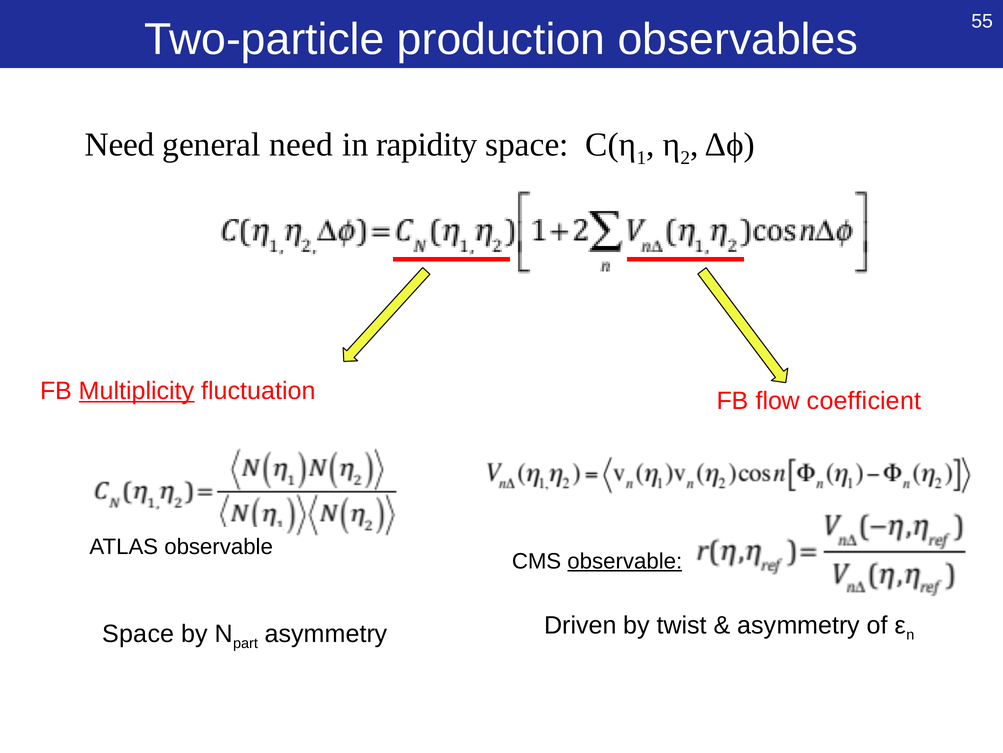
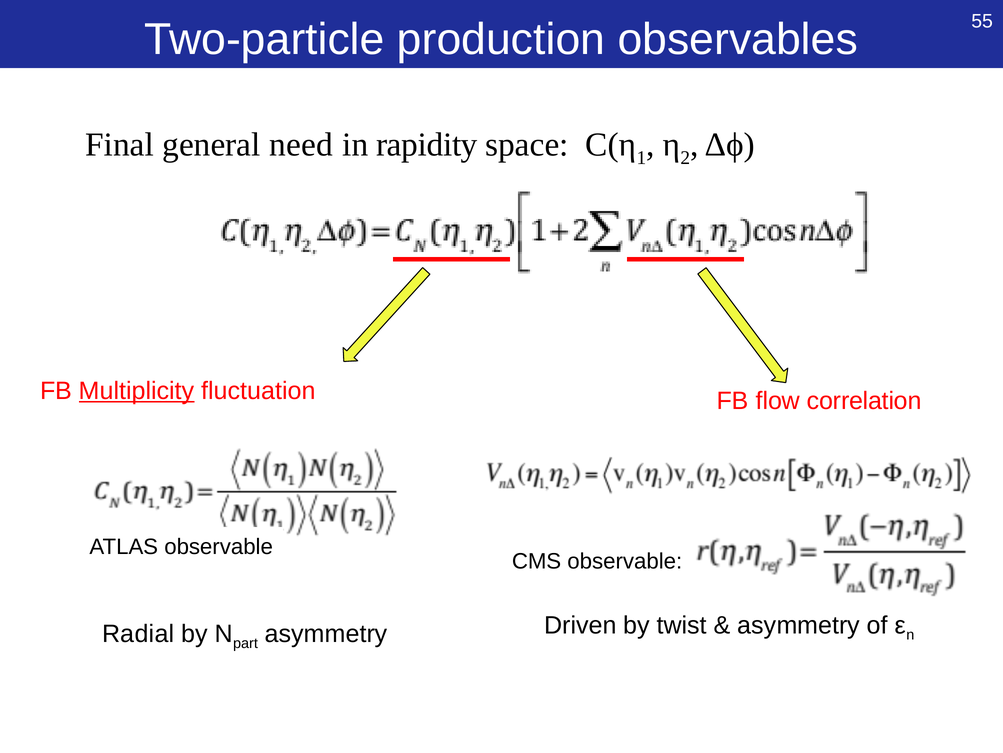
Need at (120, 144): Need -> Final
coefficient: coefficient -> correlation
observable at (625, 561) underline: present -> none
Space at (138, 633): Space -> Radial
